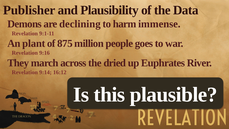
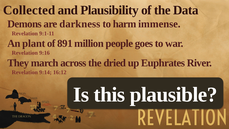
Publisher: Publisher -> Collected
declining: declining -> darkness
875: 875 -> 891
